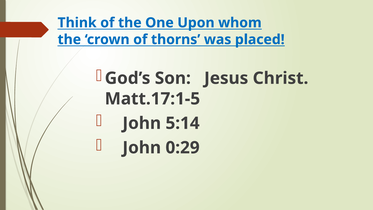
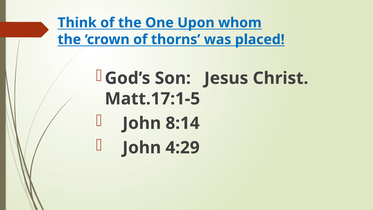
5:14: 5:14 -> 8:14
0:29: 0:29 -> 4:29
